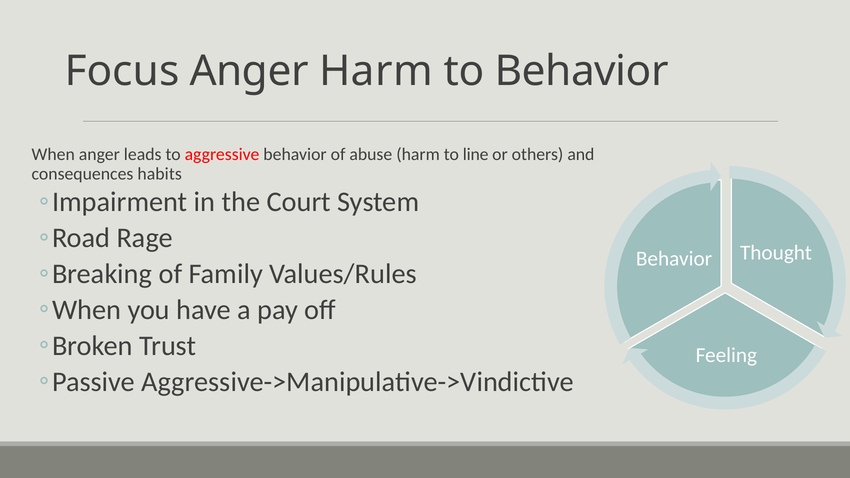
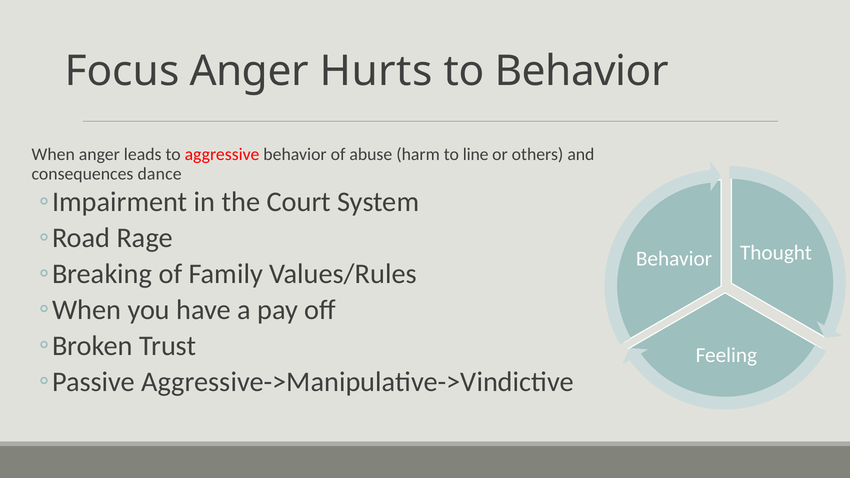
Anger Harm: Harm -> Hurts
habits: habits -> dance
